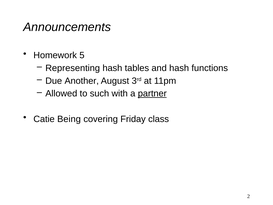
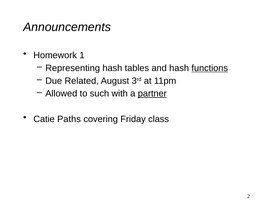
5: 5 -> 1
functions underline: none -> present
Another: Another -> Related
Being: Being -> Paths
